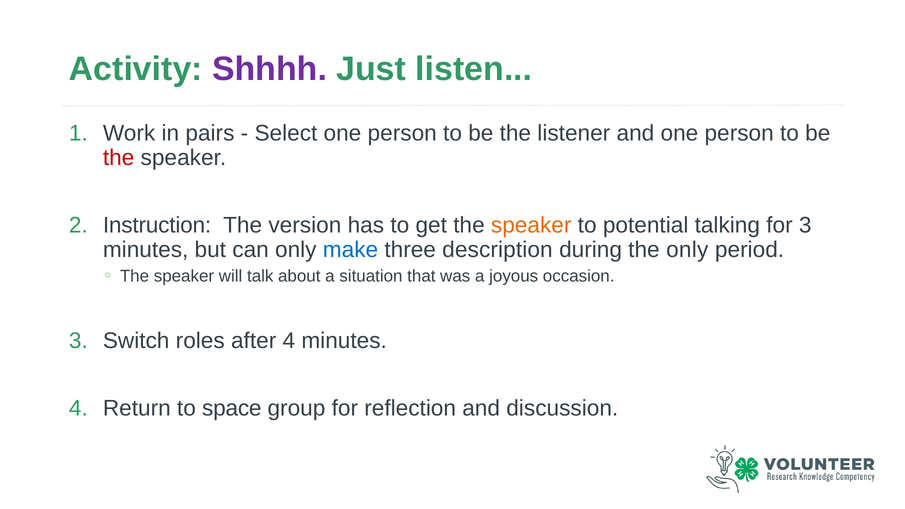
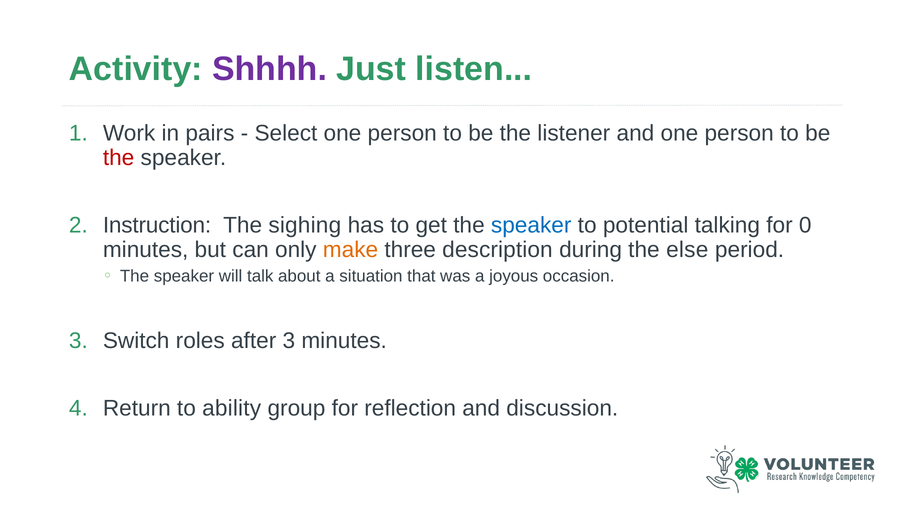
version: version -> sighing
speaker at (531, 225) colour: orange -> blue
for 3: 3 -> 0
make colour: blue -> orange
the only: only -> else
after 4: 4 -> 3
space: space -> ability
